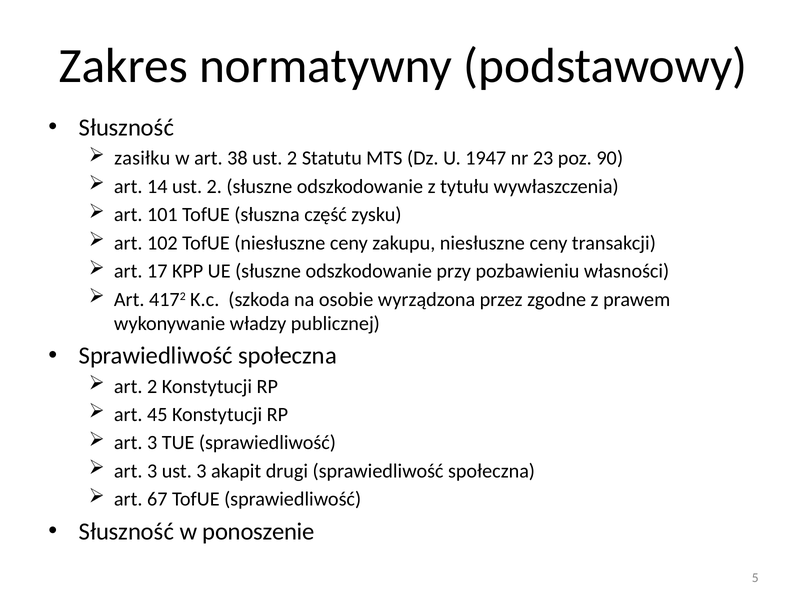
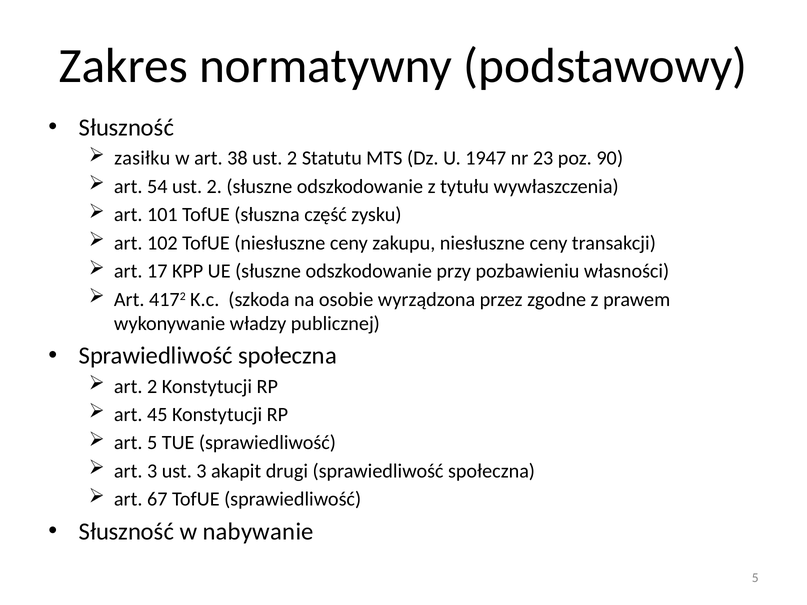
14: 14 -> 54
3 at (152, 443): 3 -> 5
ponoszenie: ponoszenie -> nabywanie
